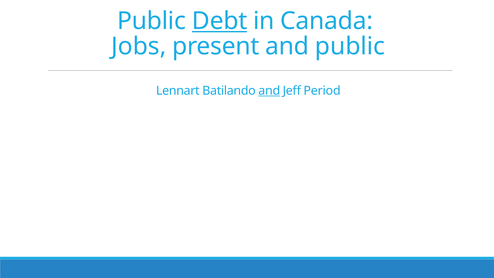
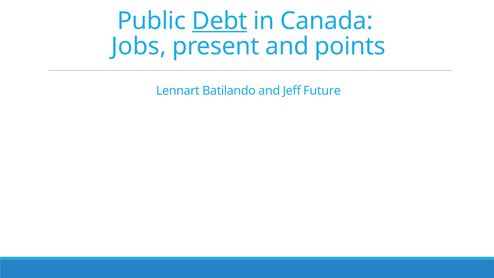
and public: public -> points
and at (269, 91) underline: present -> none
Period: Period -> Future
